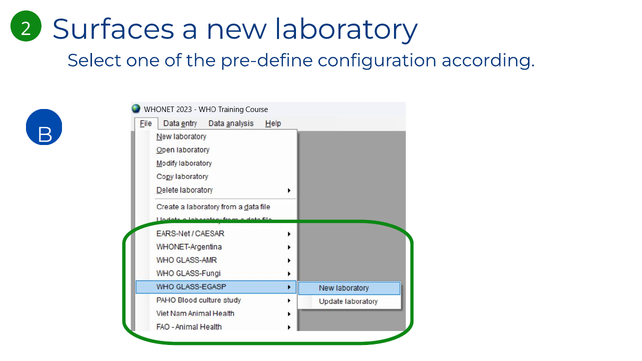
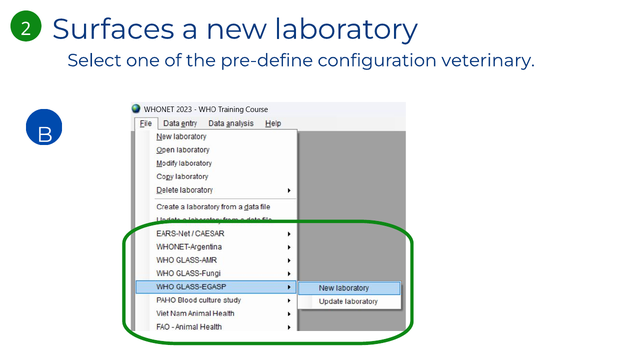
according: according -> veterinary
